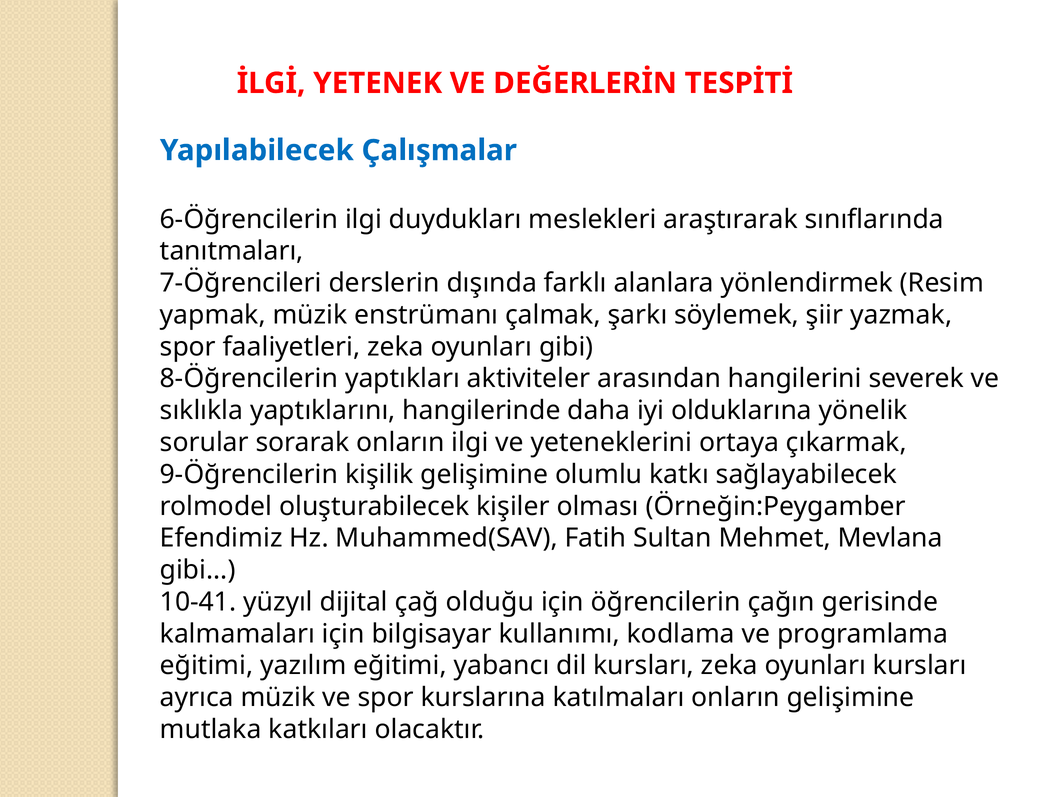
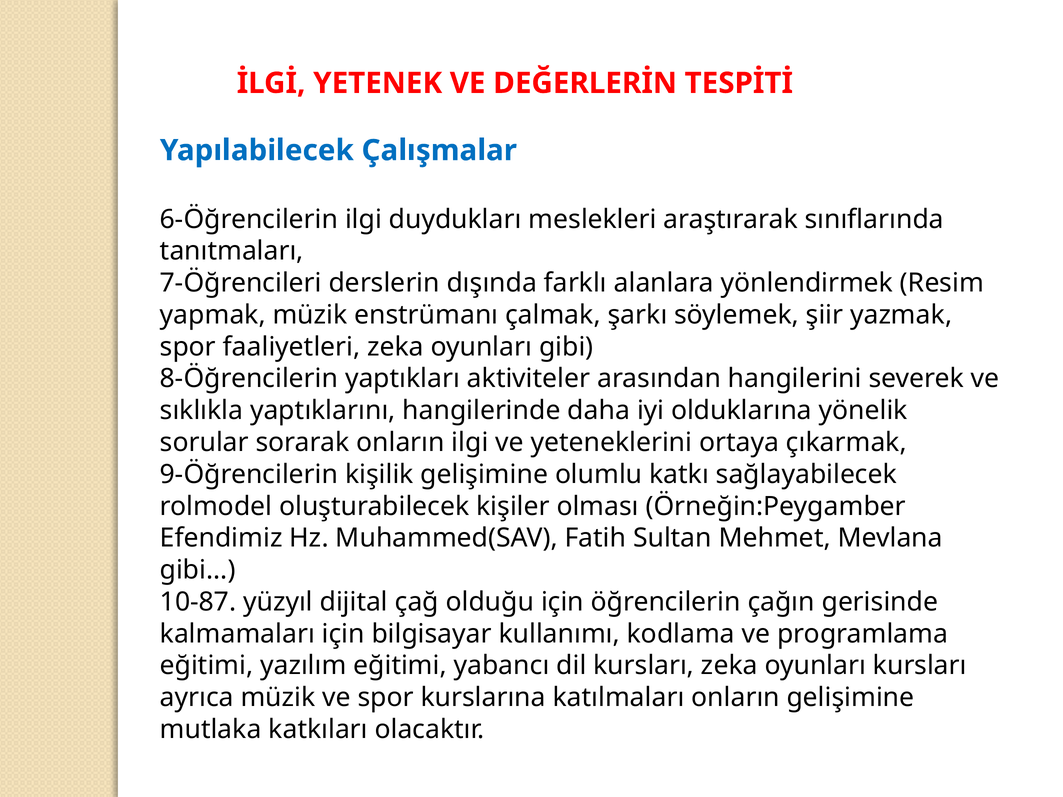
10-41: 10-41 -> 10-87
